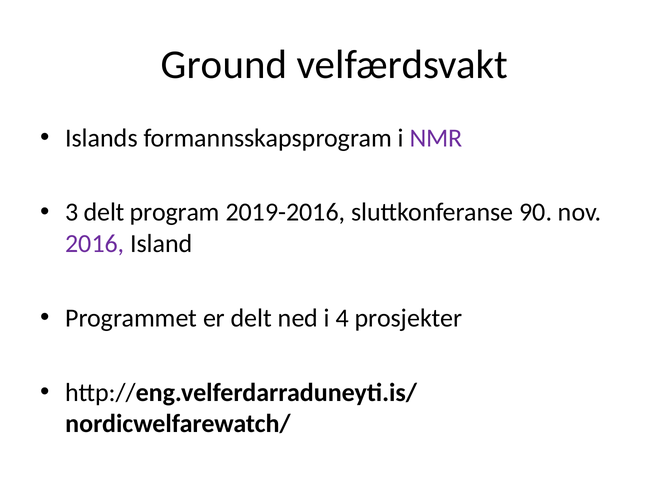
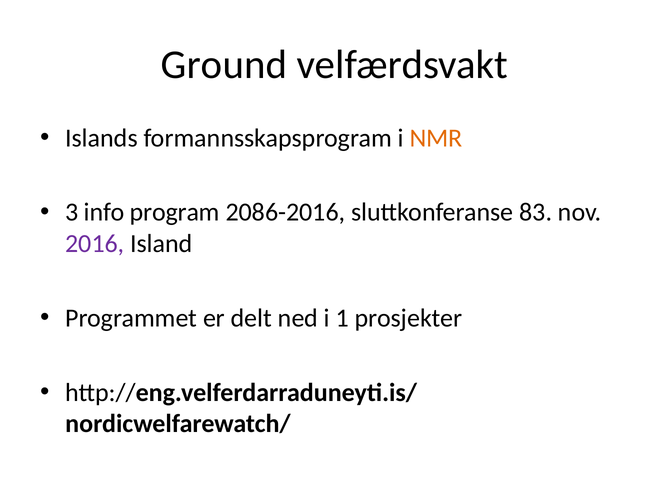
NMR colour: purple -> orange
3 delt: delt -> info
2019-2016: 2019-2016 -> 2086-2016
90: 90 -> 83
4: 4 -> 1
